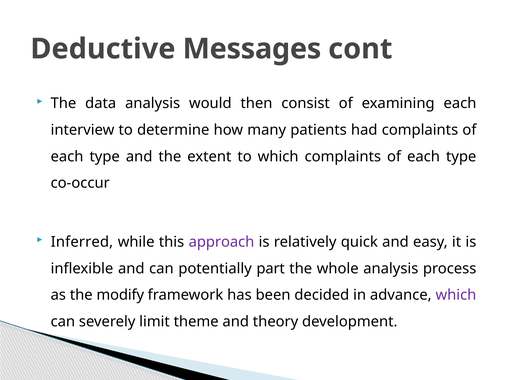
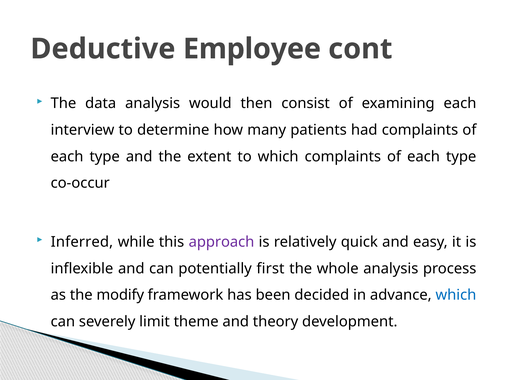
Messages: Messages -> Employee
part: part -> first
which at (456, 295) colour: purple -> blue
